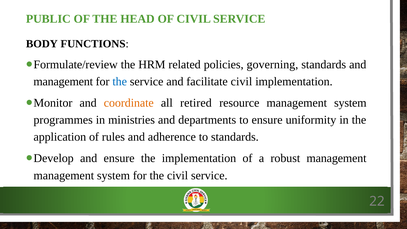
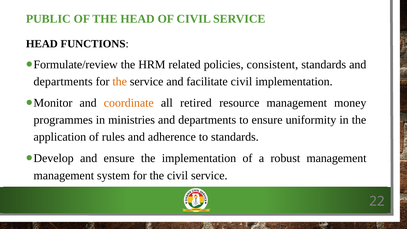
BODY at (42, 44): BODY -> HEAD
governing: governing -> consistent
management at (63, 82): management -> departments
the at (120, 82) colour: blue -> orange
resource management system: system -> money
